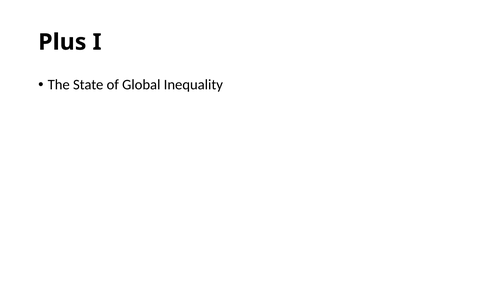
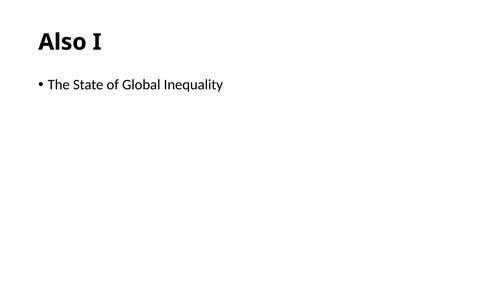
Plus: Plus -> Also
